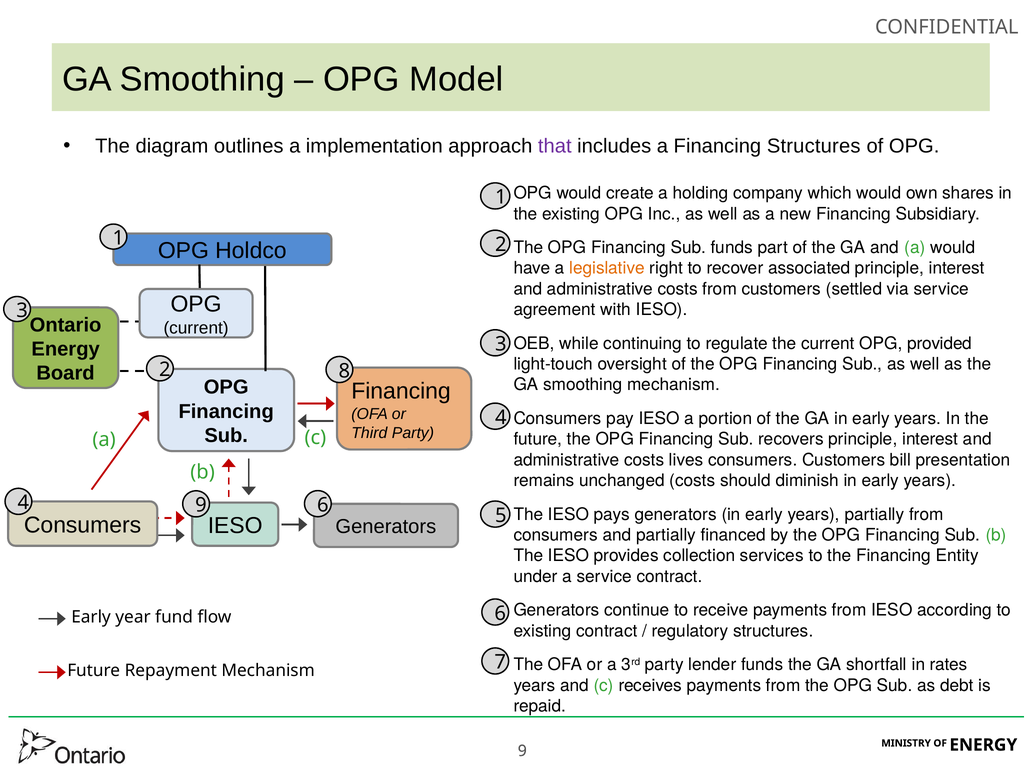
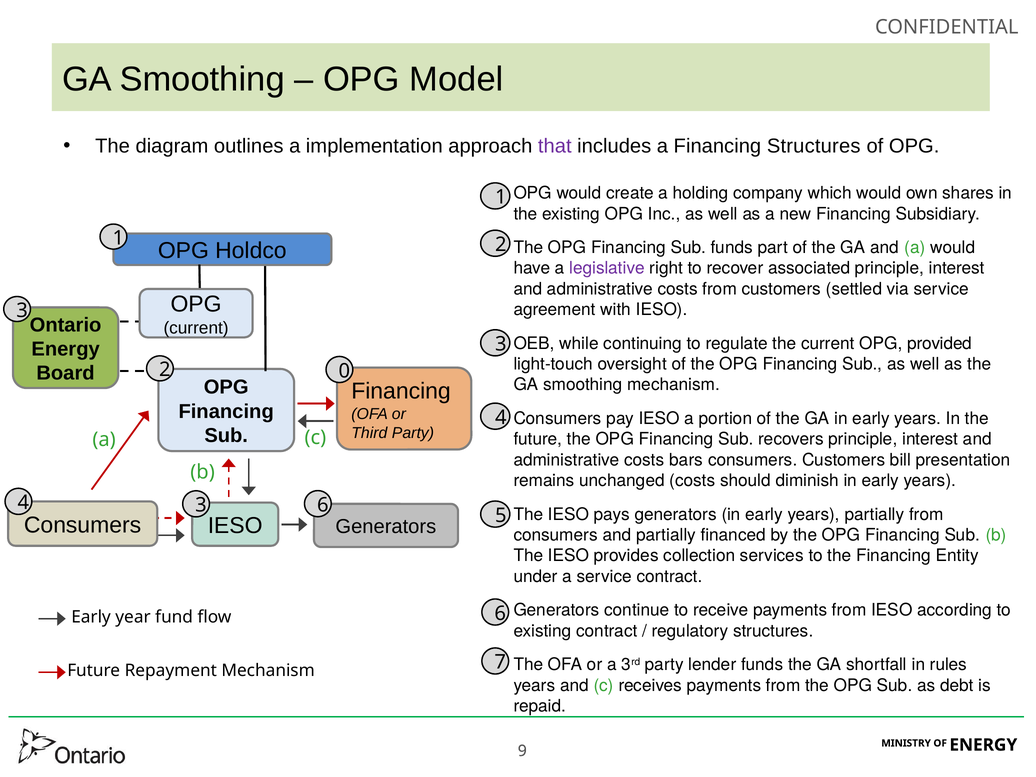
legislative colour: orange -> purple
8: 8 -> 0
lives: lives -> bars
4 9: 9 -> 3
rates: rates -> rules
